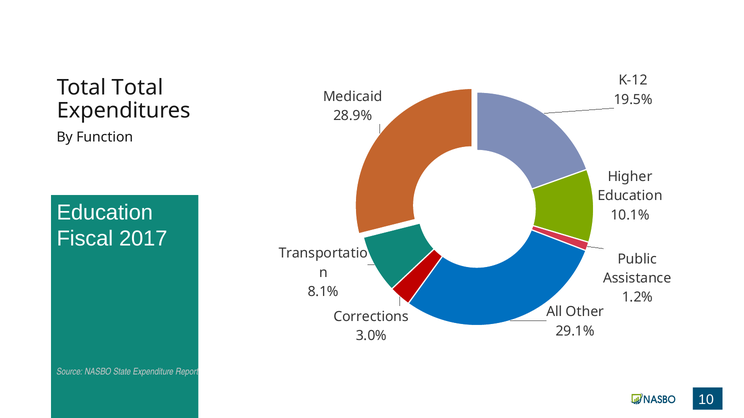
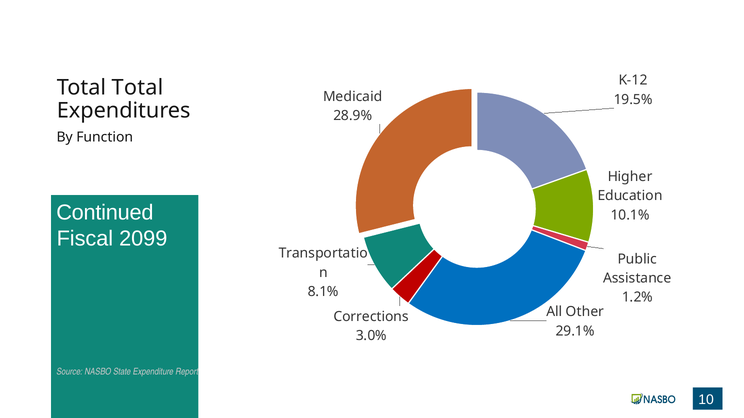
Education at (105, 213): Education -> Continued
2017: 2017 -> 2099
